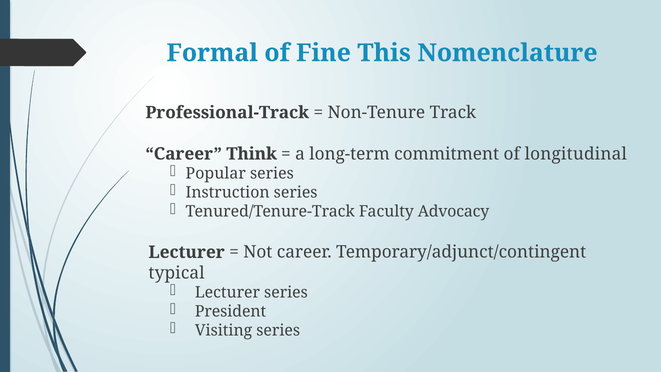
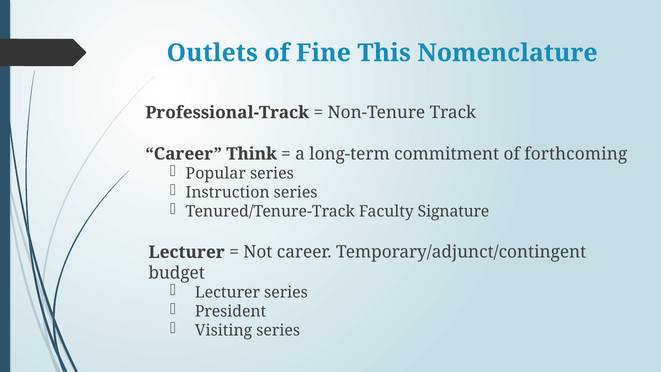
Formal: Formal -> Outlets
longitudinal: longitudinal -> forthcoming
Advocacy: Advocacy -> Signature
typical: typical -> budget
